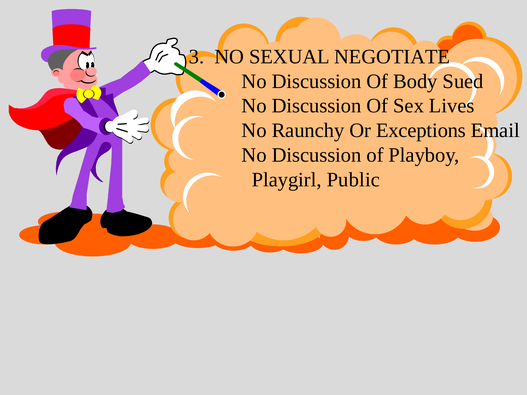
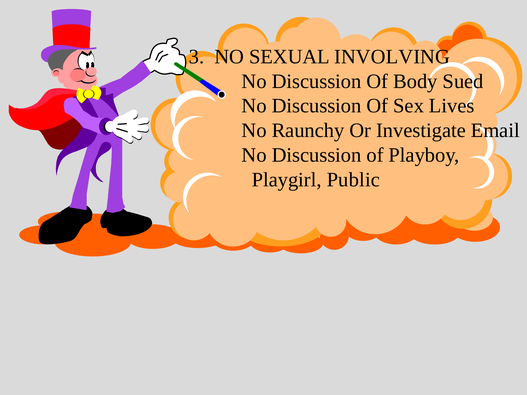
NEGOTIATE: NEGOTIATE -> INVOLVING
Exceptions: Exceptions -> Investigate
